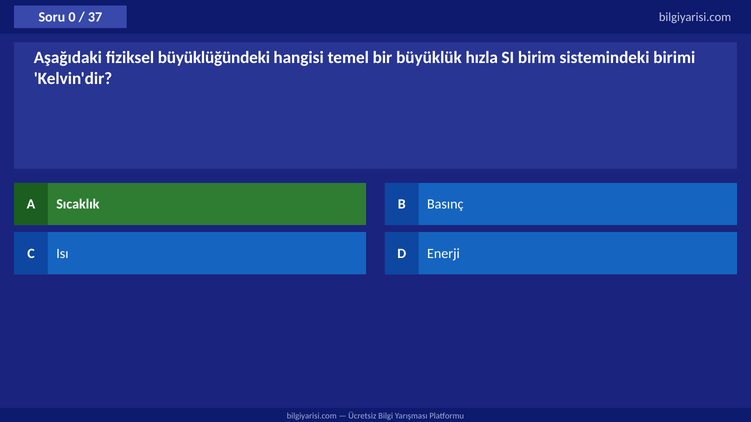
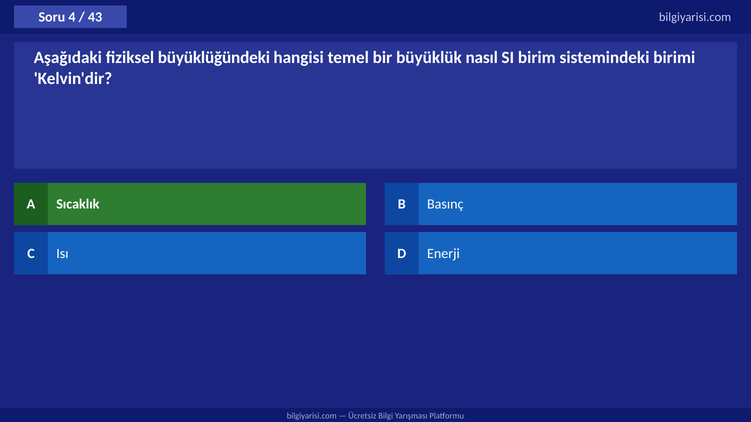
0: 0 -> 4
37: 37 -> 43
hızla: hızla -> nasıl
